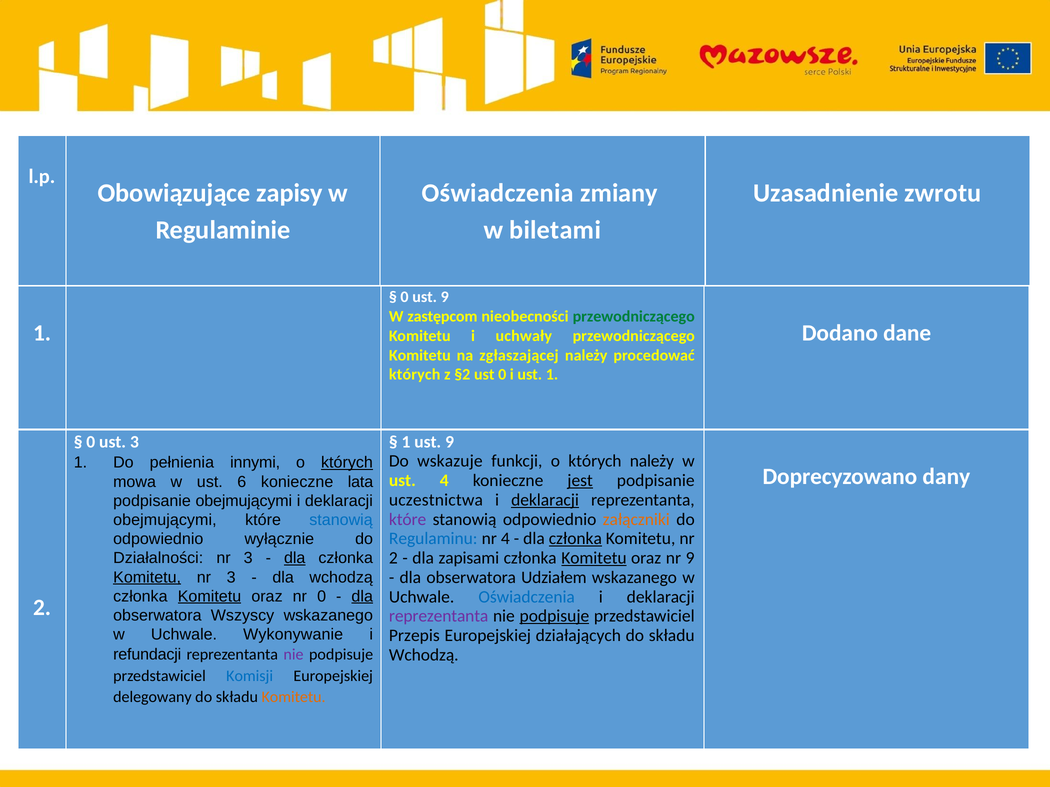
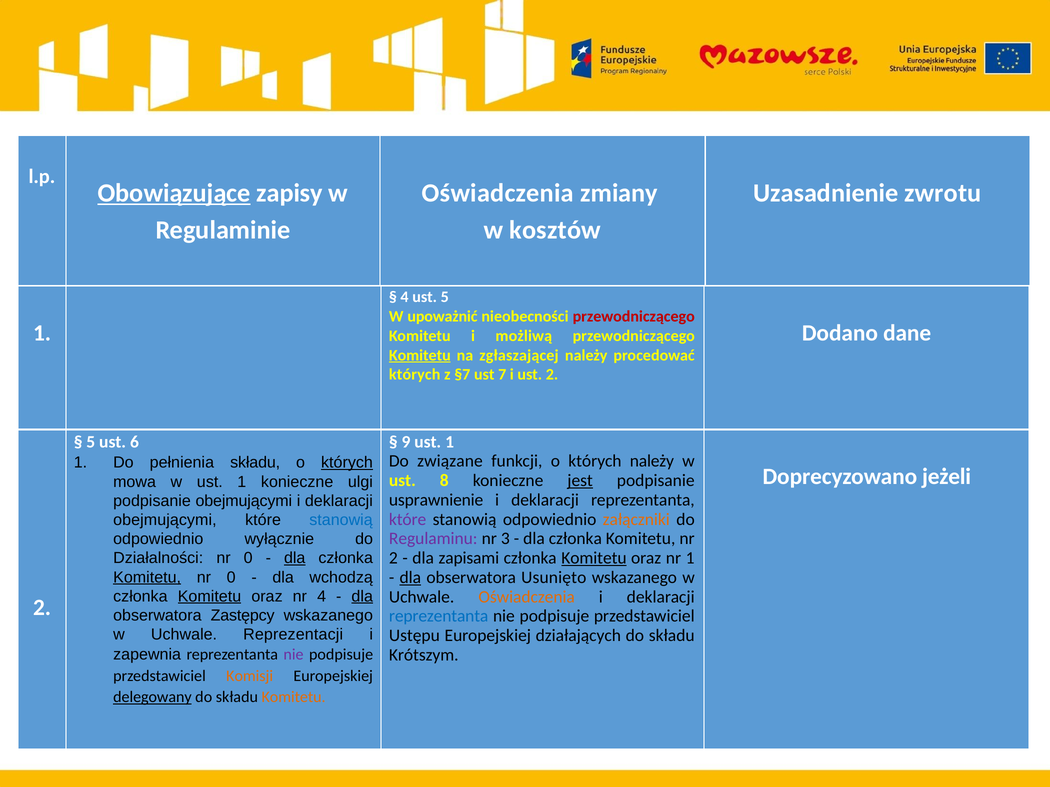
Obowiązujące underline: none -> present
biletami: biletami -> kosztów
0 at (405, 297): 0 -> 4
9 at (445, 297): 9 -> 5
zastępcom: zastępcom -> upoważnić
przewodniczącego at (634, 317) colour: green -> red
uchwały: uchwały -> możliwą
Komitetu at (420, 356) underline: none -> present
§2: §2 -> §7
ust 0: 0 -> 7
ust 1: 1 -> 2
0 at (91, 442): 0 -> 5
ust 3: 3 -> 6
1 at (406, 442): 1 -> 9
9 at (450, 442): 9 -> 1
wskazuje: wskazuje -> związane
pełnienia innymi: innymi -> składu
dany: dany -> jeżeli
ust 4: 4 -> 8
w ust 6: 6 -> 1
lata: lata -> ulgi
uczestnictwa: uczestnictwa -> usprawnienie
deklaracji at (545, 500) underline: present -> none
Regulaminu colour: blue -> purple
nr 4: 4 -> 3
członka at (575, 539) underline: present -> none
3 at (248, 558): 3 -> 0
nr 9: 9 -> 1
3 at (231, 578): 3 -> 0
dla at (410, 578) underline: none -> present
Udziałem: Udziałem -> Usunięto
nr 0: 0 -> 4
Oświadczenia at (527, 597) colour: blue -> orange
Wszyscy: Wszyscy -> Zastępcy
reprezentanta at (439, 617) colour: purple -> blue
podpisuje at (554, 617) underline: present -> none
Wykonywanie: Wykonywanie -> Reprezentacji
Przepis: Przepis -> Ustępu
refundacji: refundacji -> zapewnia
Wchodzą at (424, 655): Wchodzą -> Krótszym
Komisji colour: blue -> orange
delegowany underline: none -> present
